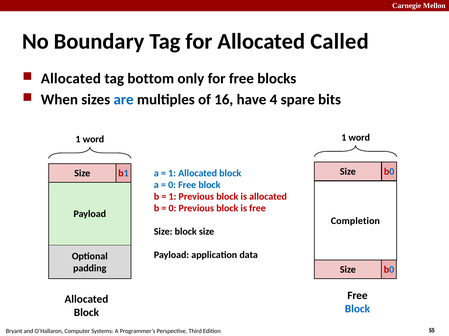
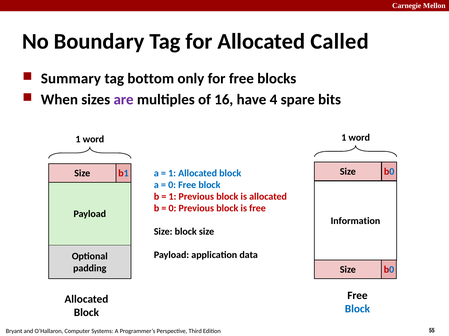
Allocated at (71, 79): Allocated -> Summary
are colour: blue -> purple
Completion: Completion -> Information
